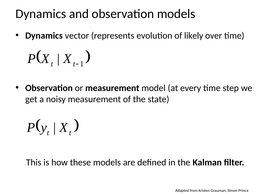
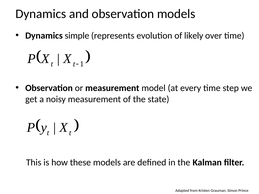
vector: vector -> simple
